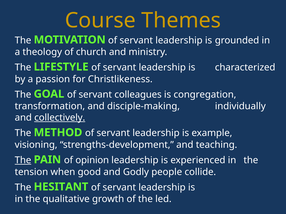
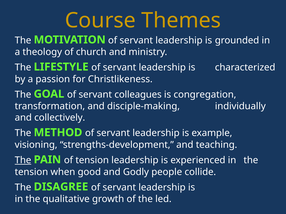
collectively underline: present -> none
of opinion: opinion -> tension
HESITANT: HESITANT -> DISAGREE
